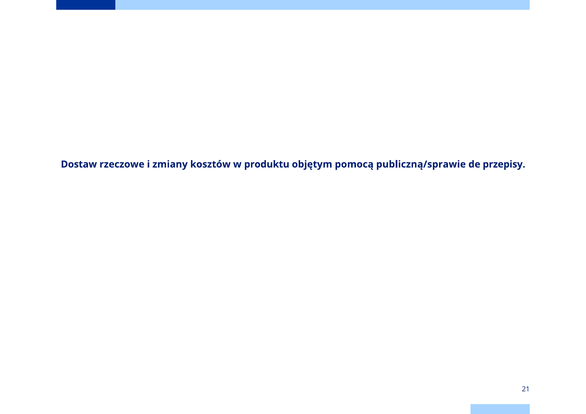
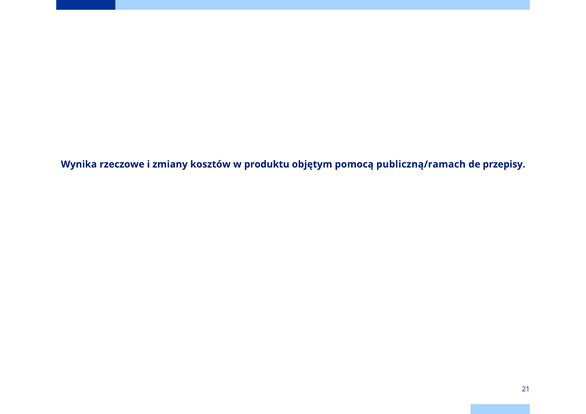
Dostaw: Dostaw -> Wynika
publiczną/sprawie: publiczną/sprawie -> publiczną/ramach
